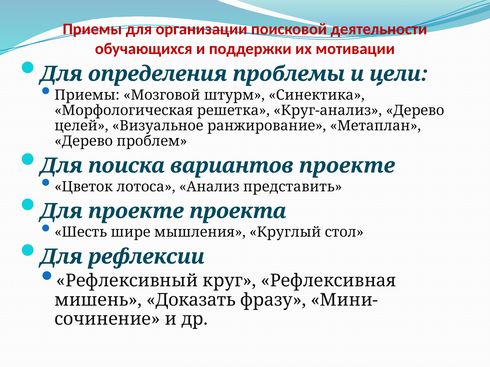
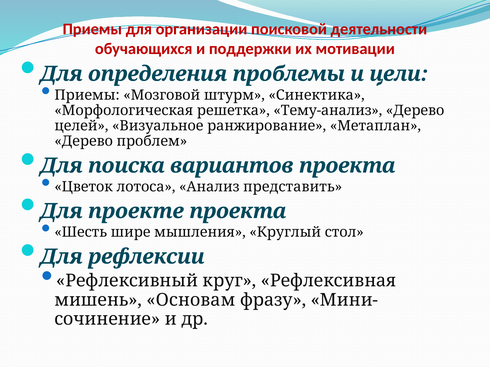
Круг-анализ: Круг-анализ -> Тему-анализ
вариантов проекте: проекте -> проекта
Доказать: Доказать -> Основам
